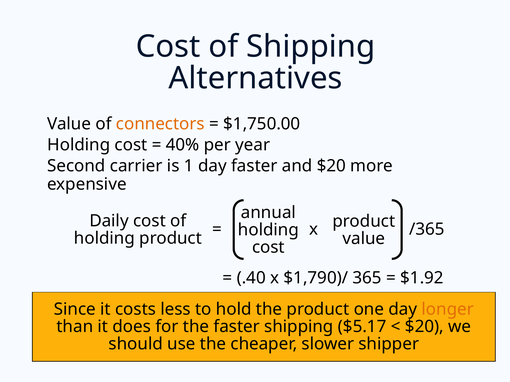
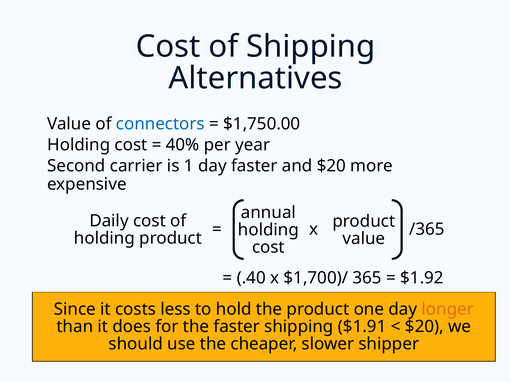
connectors colour: orange -> blue
$1,790)/: $1,790)/ -> $1,700)/
$5.17: $5.17 -> $1.91
